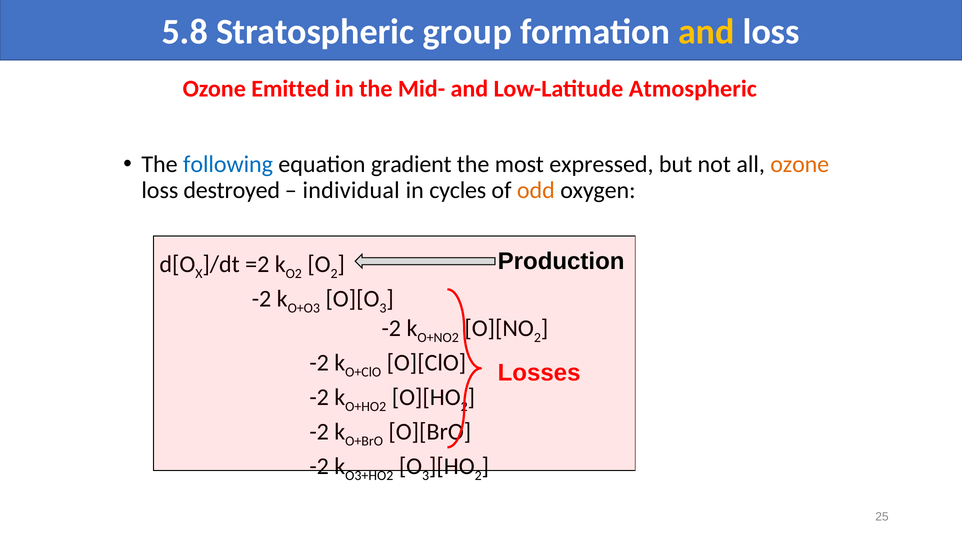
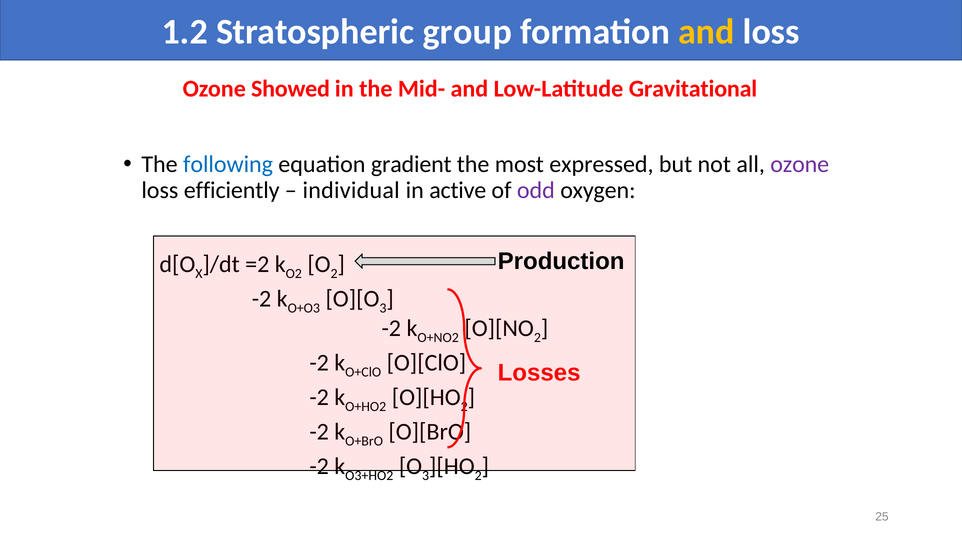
5.8: 5.8 -> 1.2
Emitted: Emitted -> Showed
Atmospheric: Atmospheric -> Gravitational
ozone at (800, 164) colour: orange -> purple
destroyed: destroyed -> efficiently
cycles: cycles -> active
odd colour: orange -> purple
